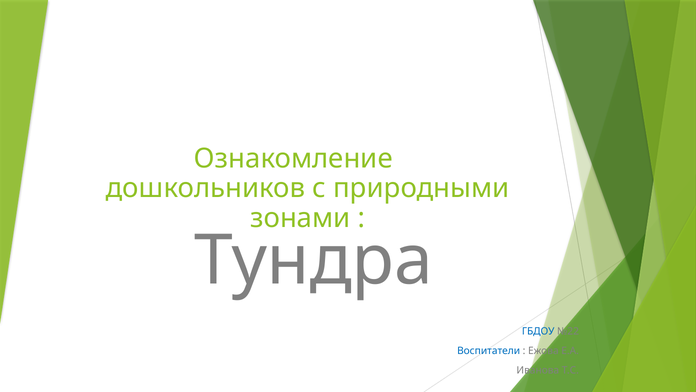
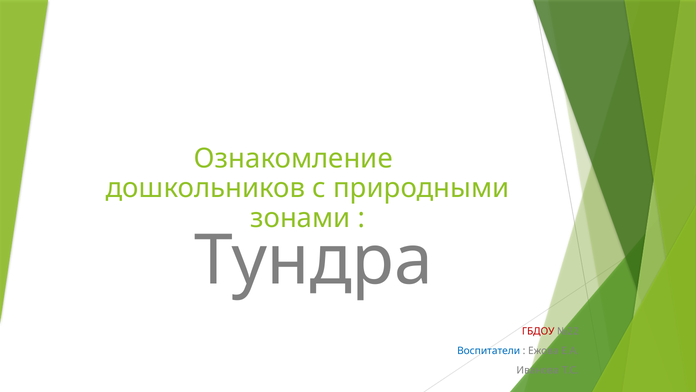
ГБДОУ colour: blue -> red
